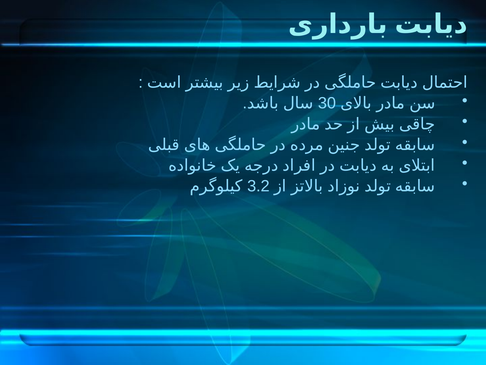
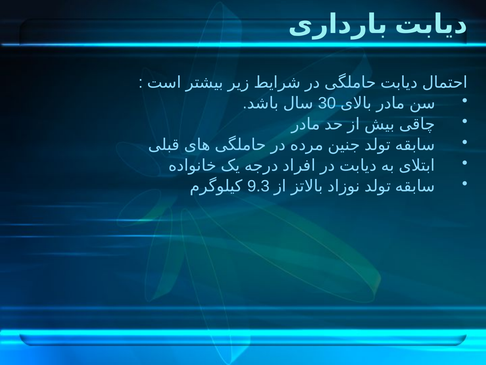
3.2: 3.2 -> 9.3
